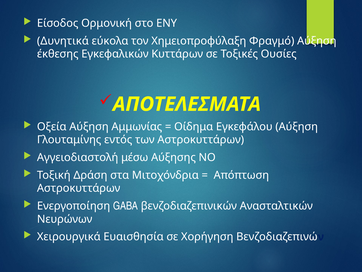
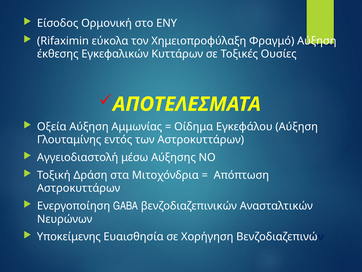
Δυνητικά: Δυνητικά -> Rifaximin
Χειρουργικά: Χειρουργικά -> Υποκείμενης
